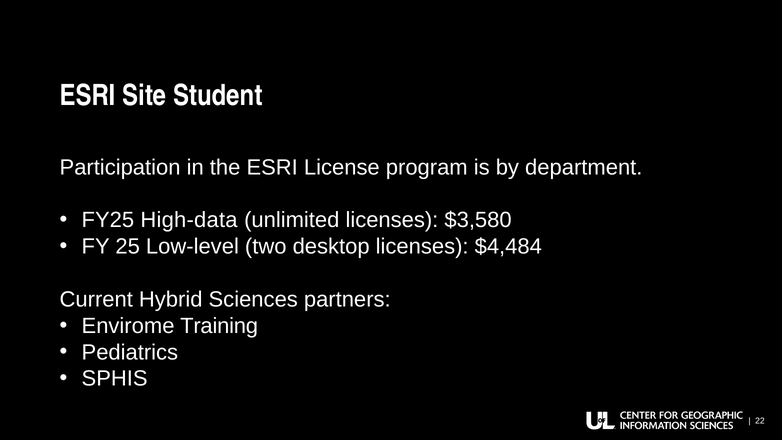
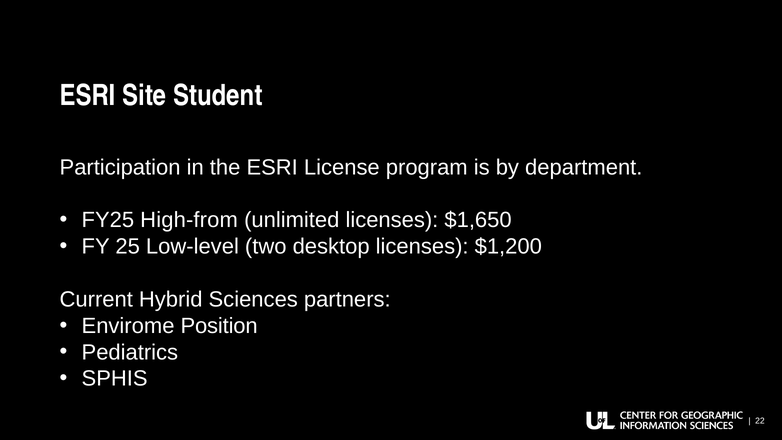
High-data: High-data -> High-from
$3,580: $3,580 -> $1,650
$4,484: $4,484 -> $1,200
Training: Training -> Position
